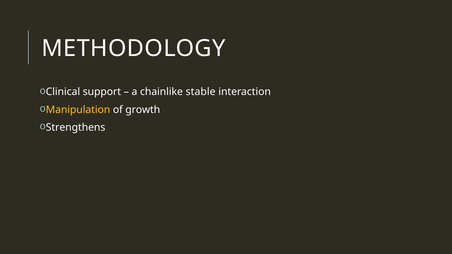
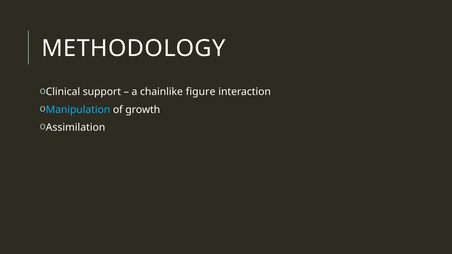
stable: stable -> figure
Manipulation colour: yellow -> light blue
Strengthens: Strengthens -> Assimilation
